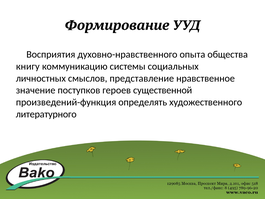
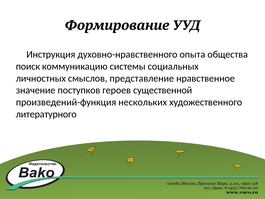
Восприятия: Восприятия -> Инструкция
книгу: книгу -> поиск
определять: определять -> нескольких
